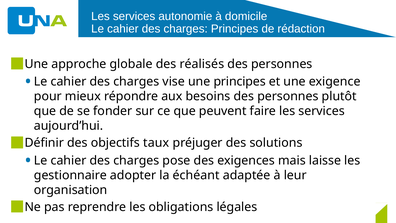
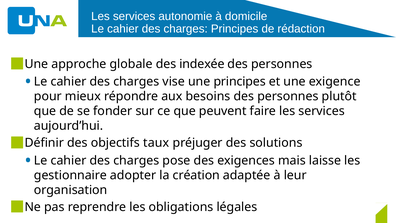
réalisés: réalisés -> indexée
échéant: échéant -> création
